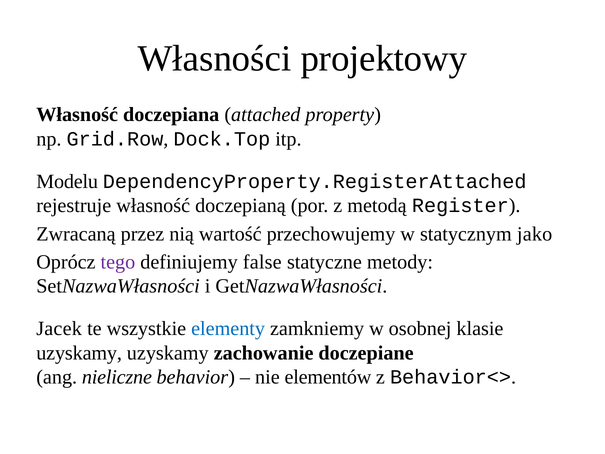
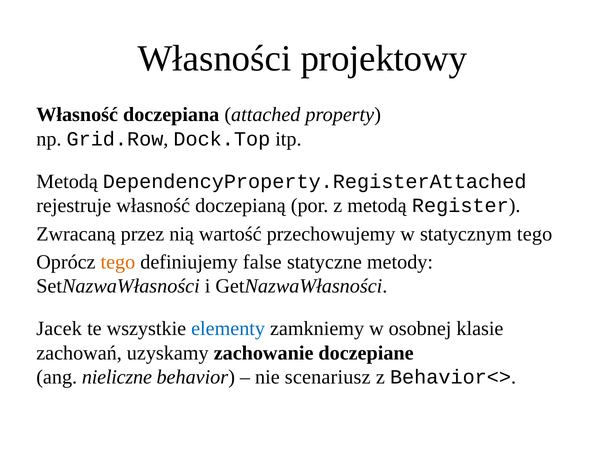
Modelu at (67, 181): Modelu -> Metodą
statycznym jako: jako -> tego
tego at (118, 262) colour: purple -> orange
uzyskamy at (79, 353): uzyskamy -> zachowań
elementów: elementów -> scenariusz
